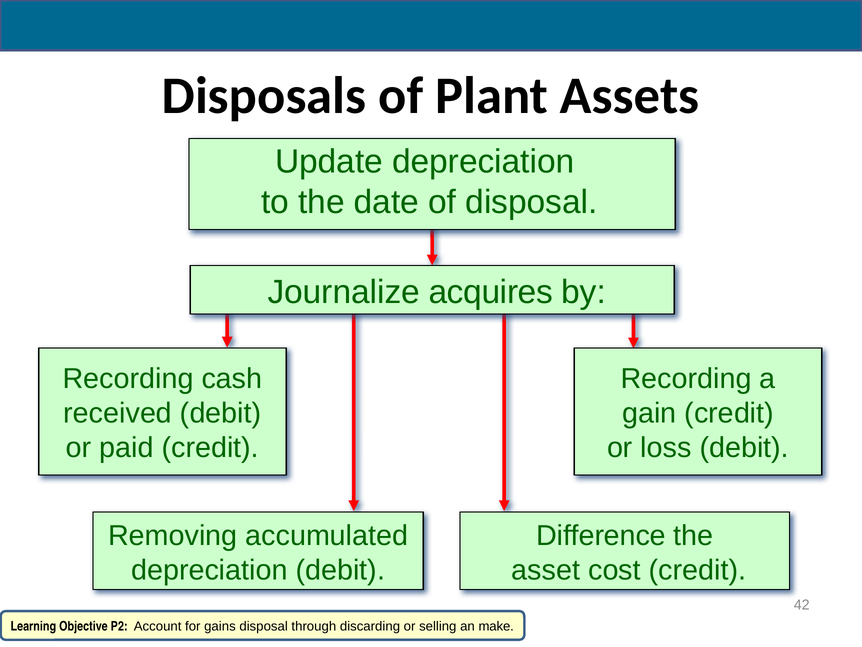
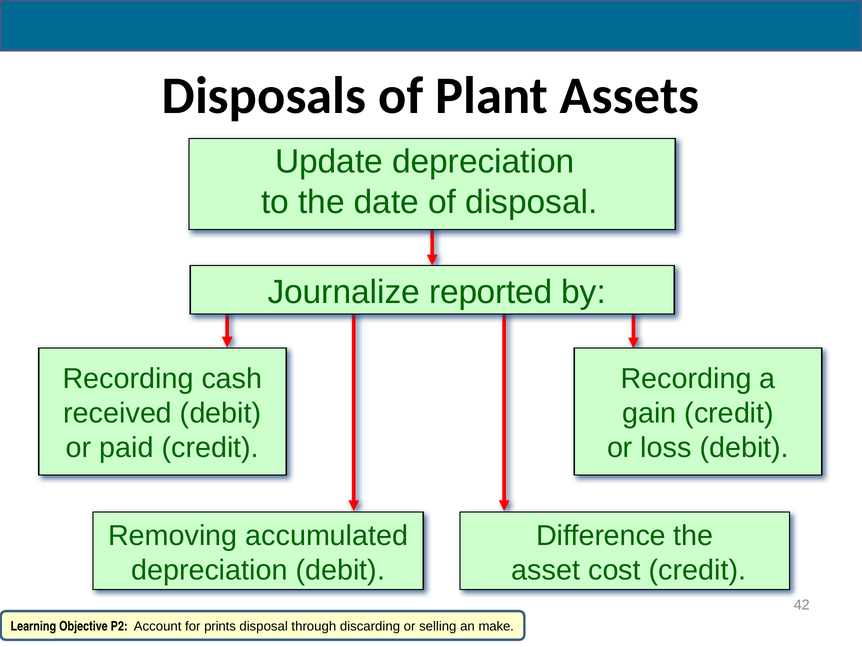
acquires: acquires -> reported
gains: gains -> prints
